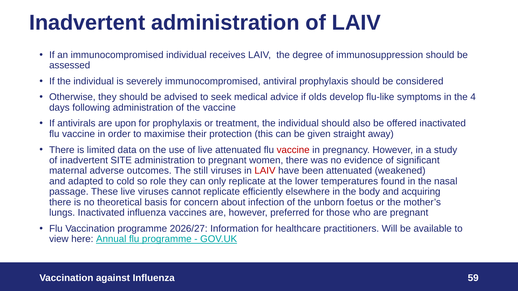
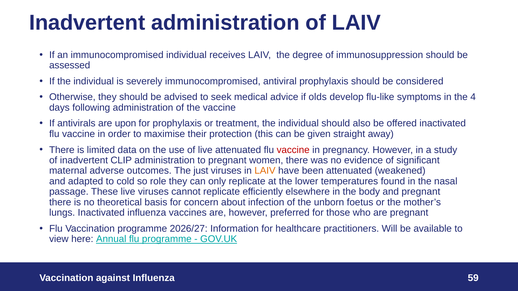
SITE: SITE -> CLIP
still: still -> just
LAIV at (265, 171) colour: red -> orange
and acquiring: acquiring -> pregnant
